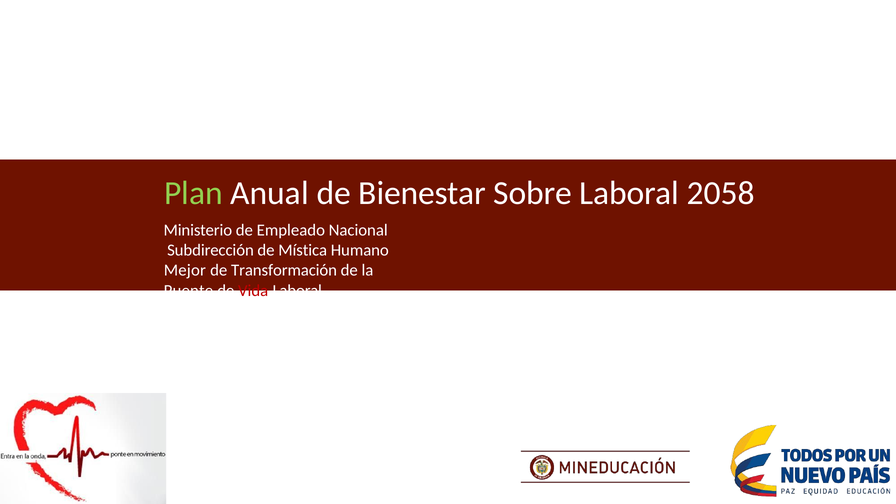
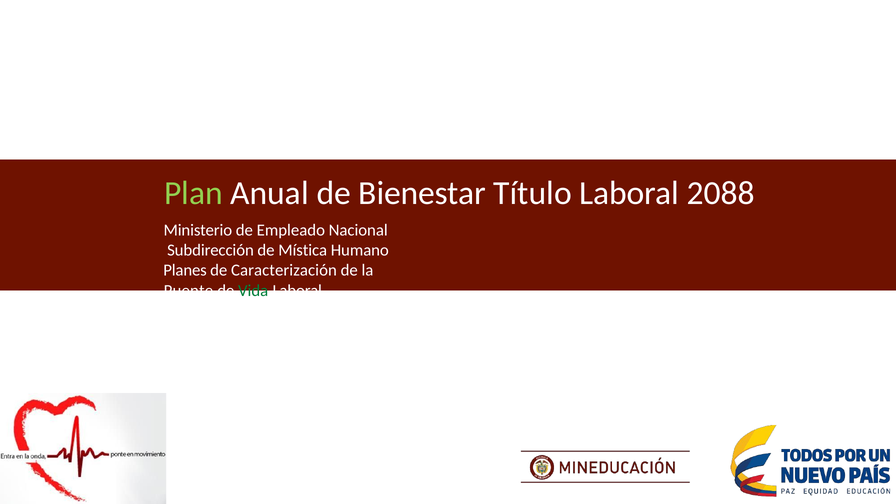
Sobre: Sobre -> Título
2058: 2058 -> 2088
Mejor: Mejor -> Planes
Transformación: Transformación -> Caracterización
Vida colour: red -> green
